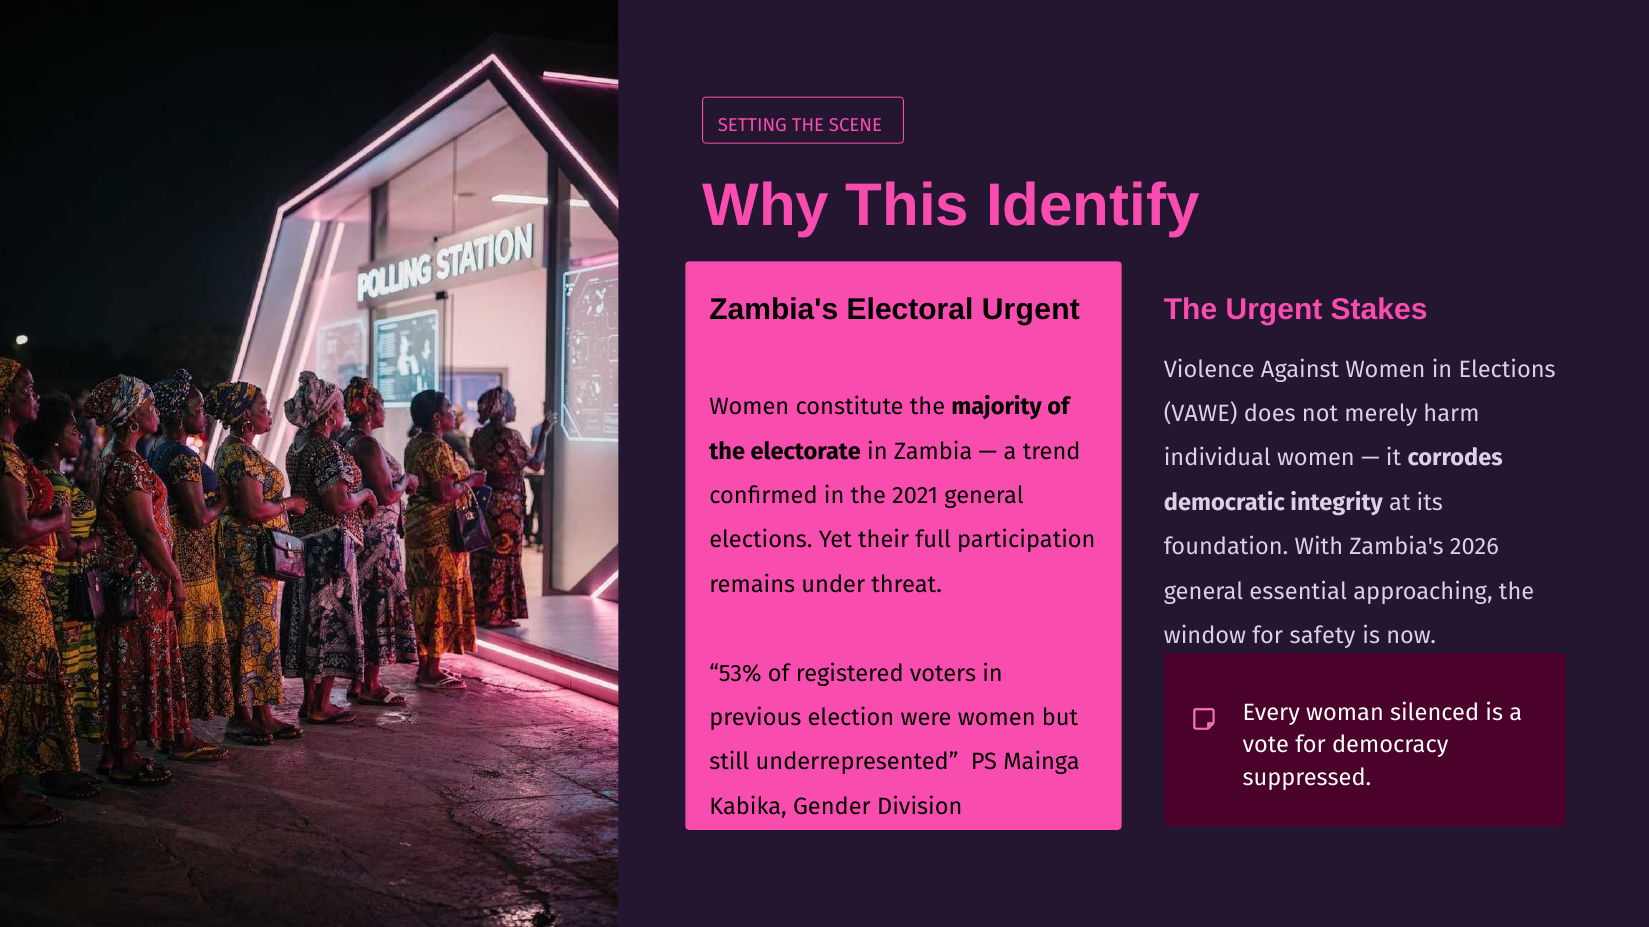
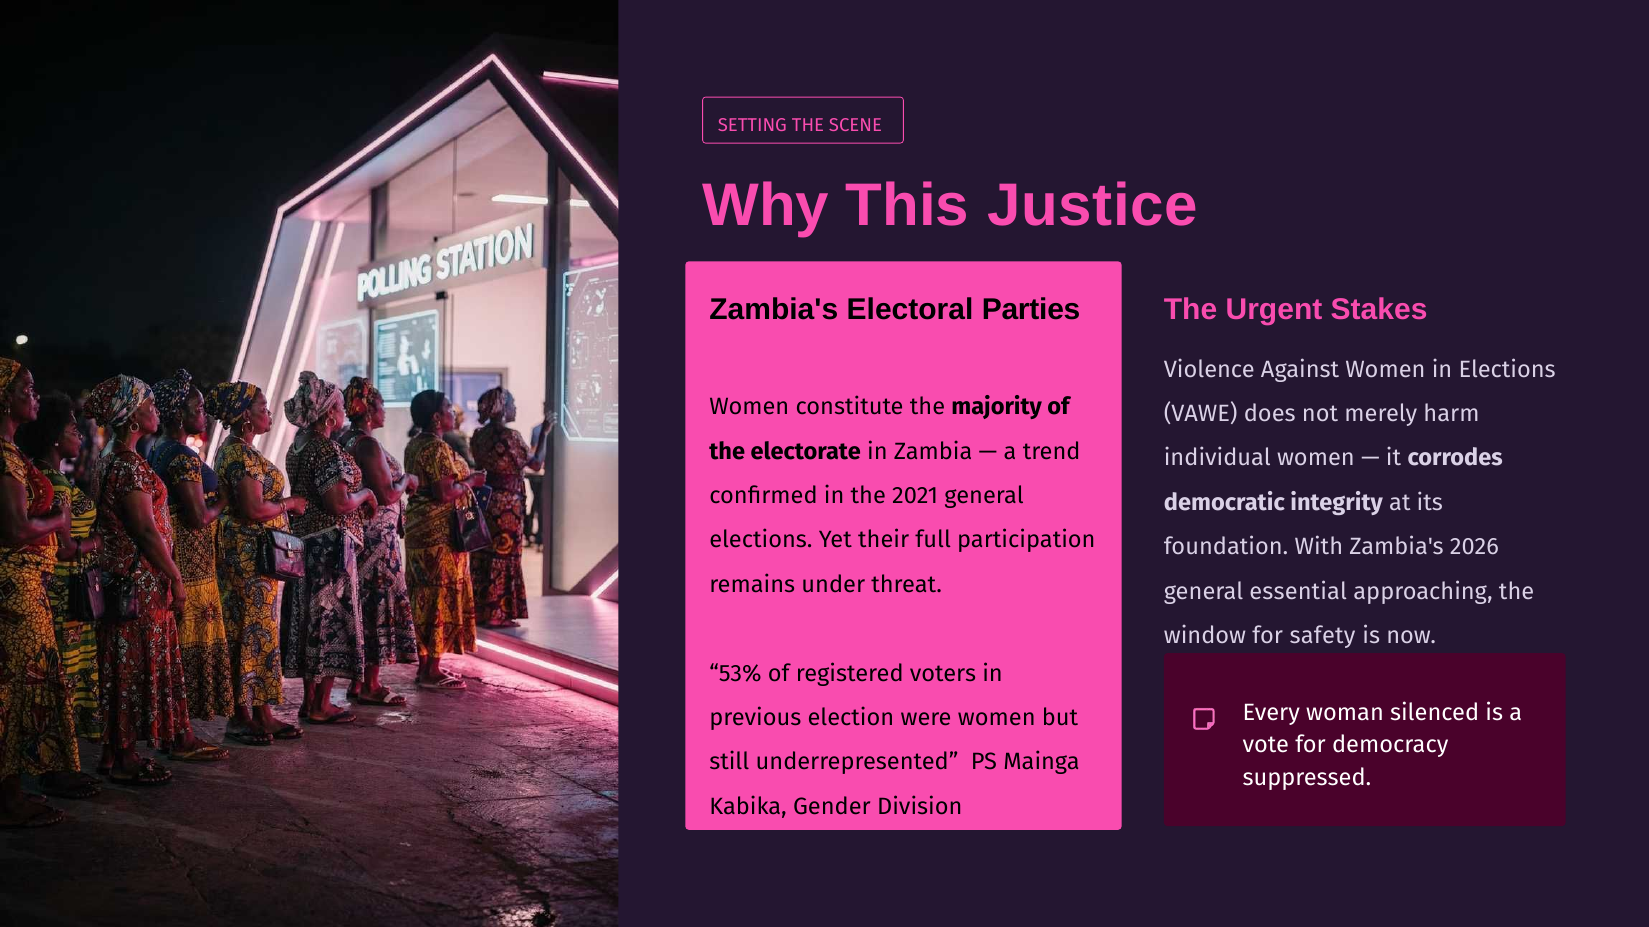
Identify: Identify -> Justice
Electoral Urgent: Urgent -> Parties
